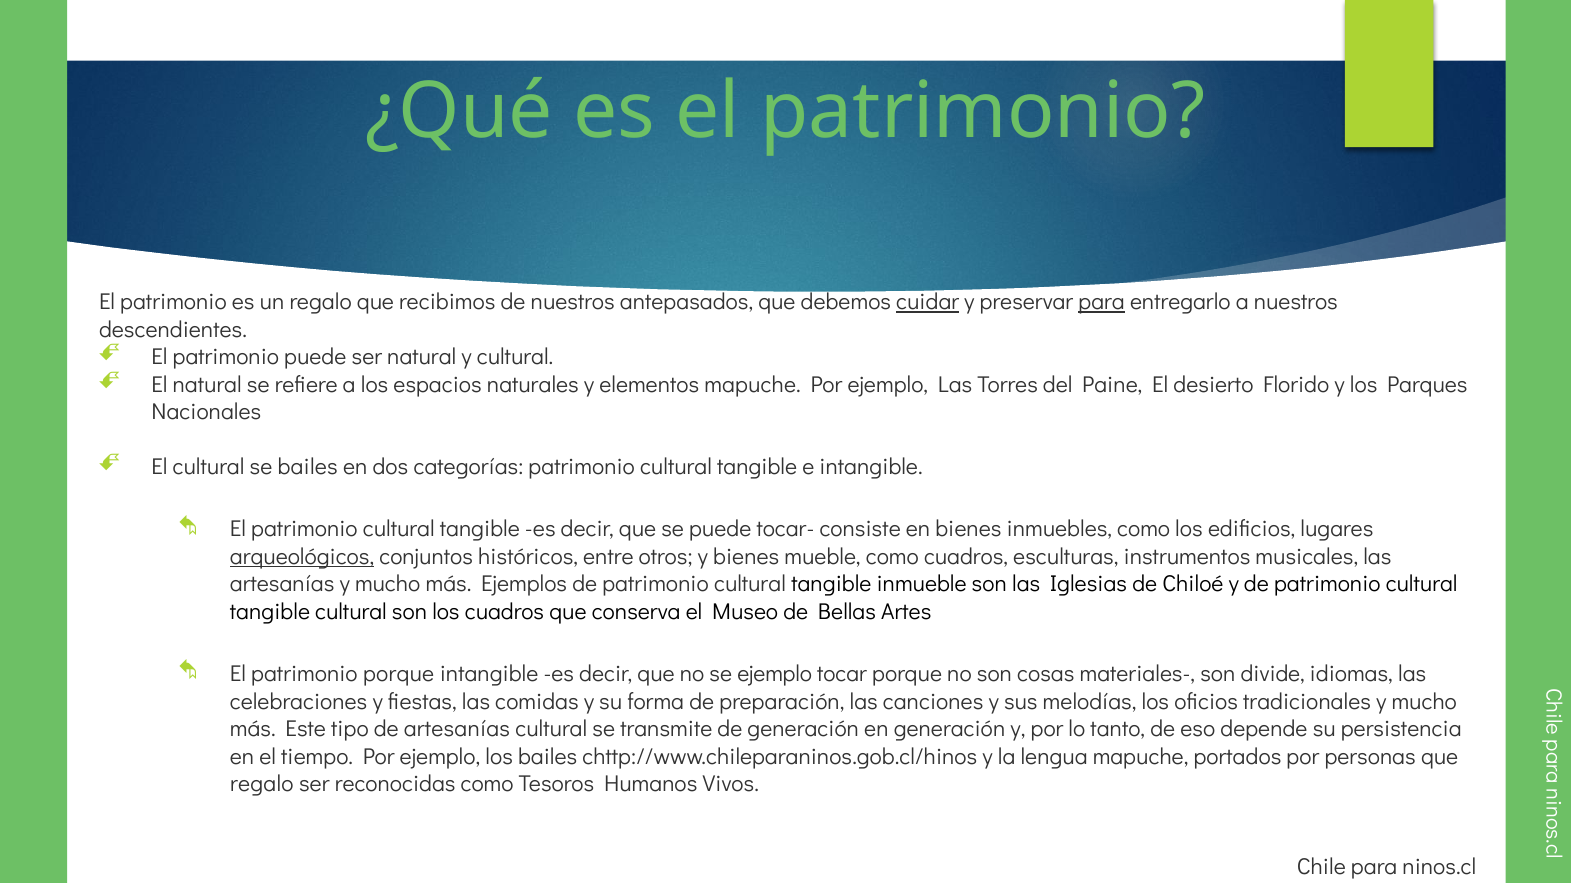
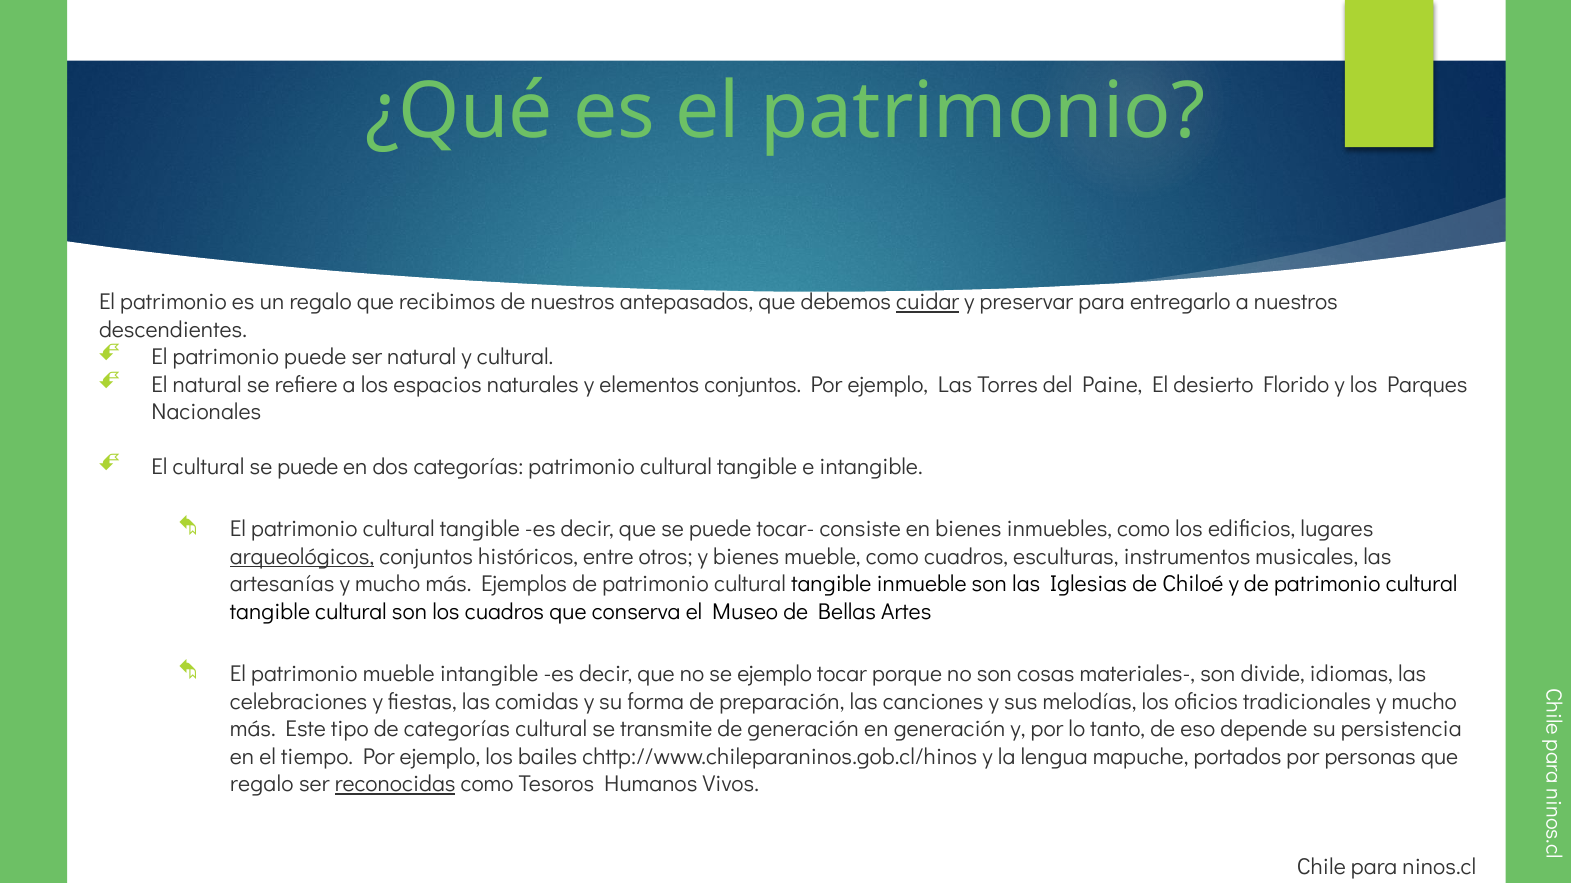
para at (1102, 302) underline: present -> none
elementos mapuche: mapuche -> conjuntos
cultural se bailes: bailes -> puede
patrimonio porque: porque -> mueble
de artesanías: artesanías -> categorías
reconocidas underline: none -> present
